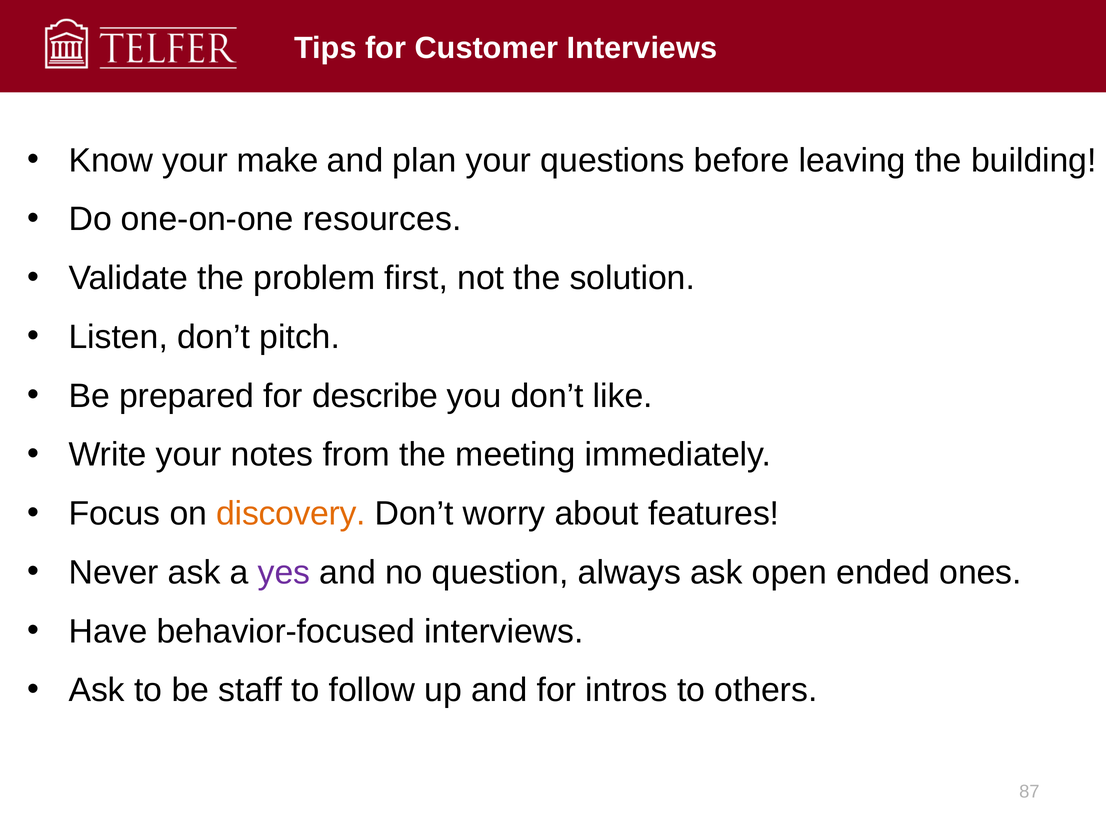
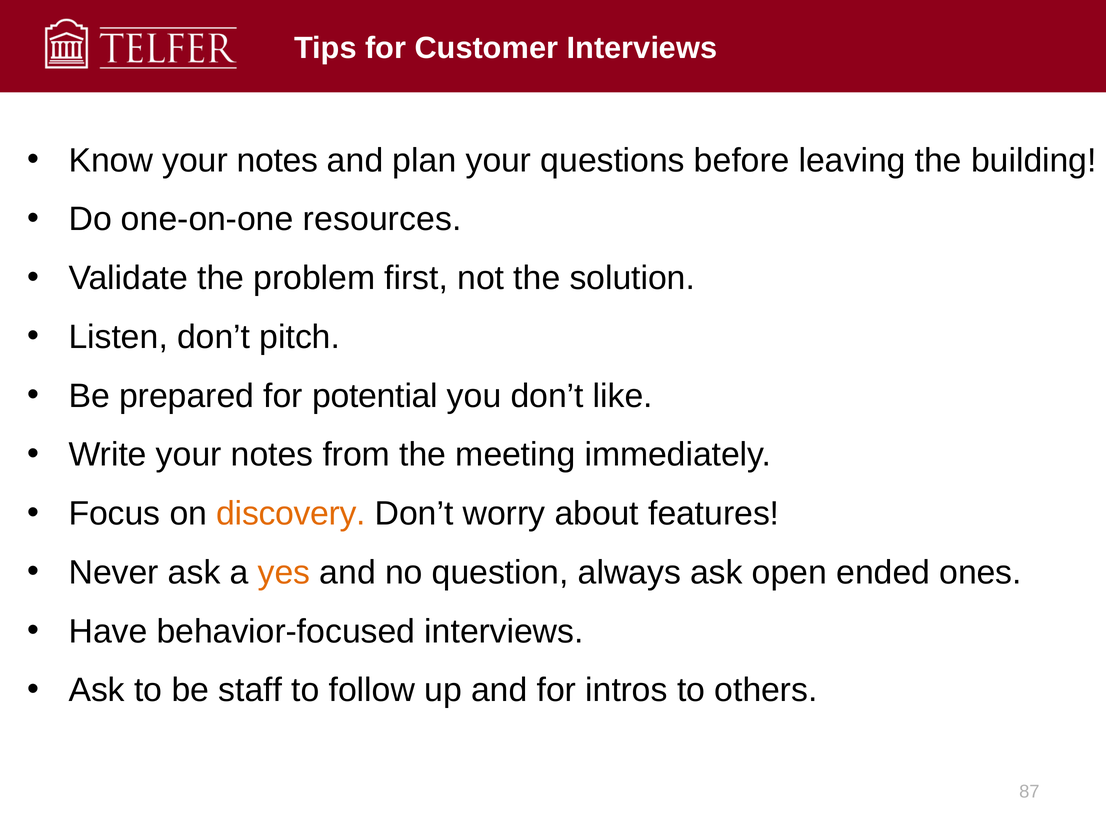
Know your make: make -> notes
describe: describe -> potential
yes colour: purple -> orange
